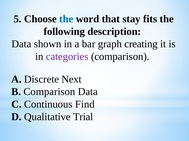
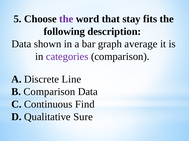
the at (66, 19) colour: blue -> purple
creating: creating -> average
Next: Next -> Line
Trial: Trial -> Sure
